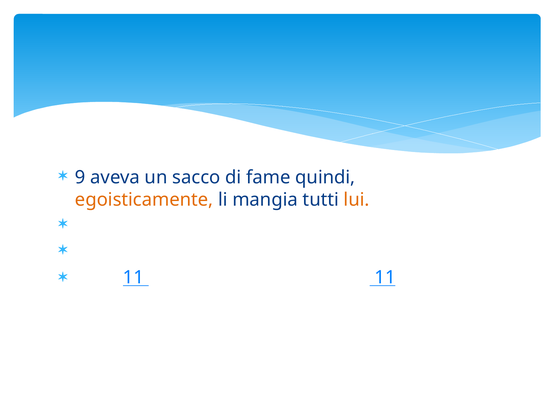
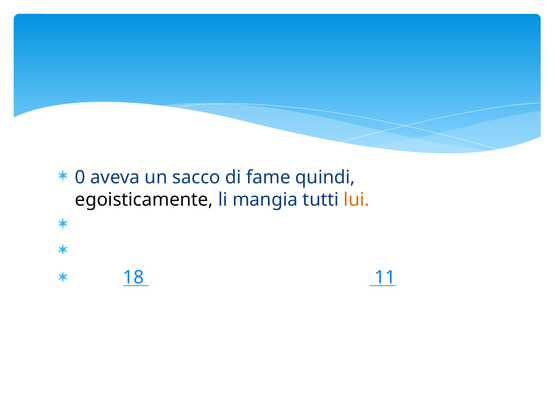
9: 9 -> 0
egoisticamente colour: orange -> black
11 at (134, 277): 11 -> 18
